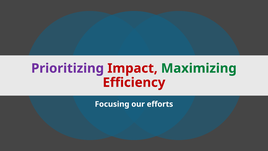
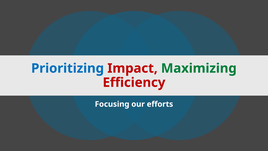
Prioritizing colour: purple -> blue
